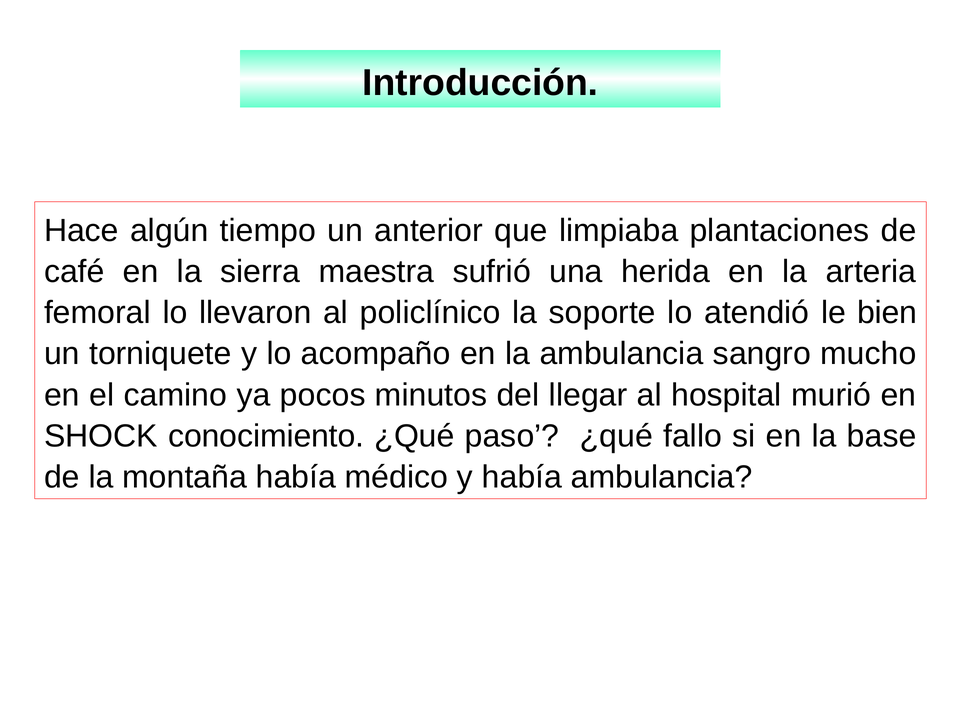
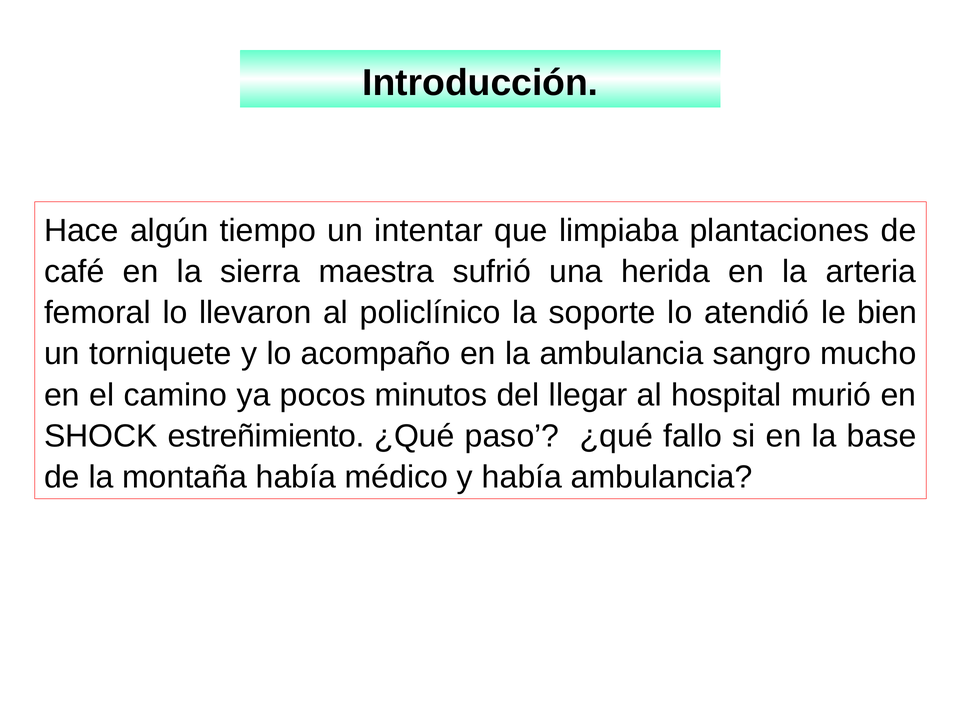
anterior: anterior -> intentar
conocimiento: conocimiento -> estreñimiento
